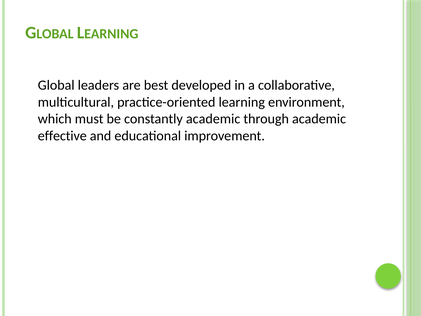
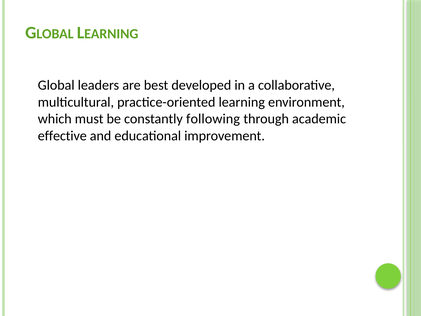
constantly academic: academic -> following
